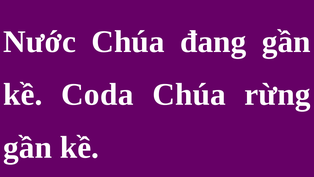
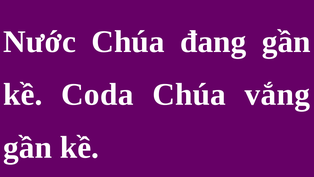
rừng: rừng -> vắng
